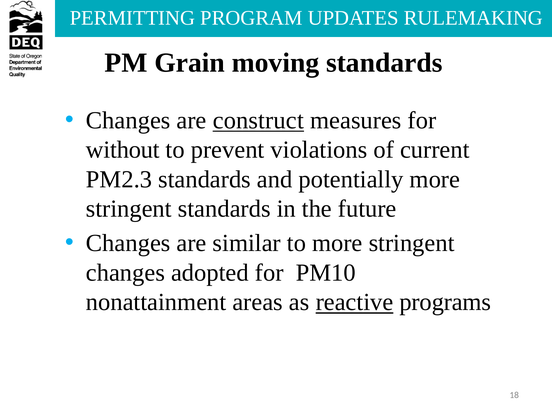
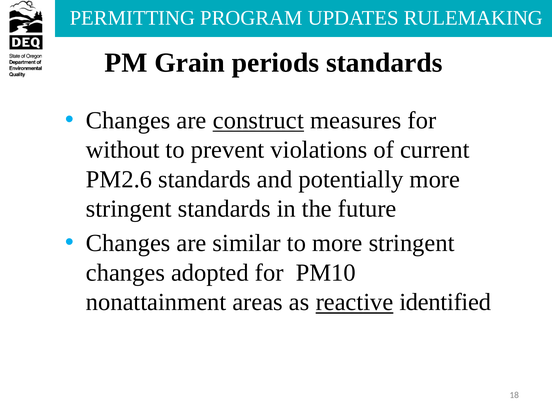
moving: moving -> periods
PM2.3: PM2.3 -> PM2.6
programs: programs -> identified
